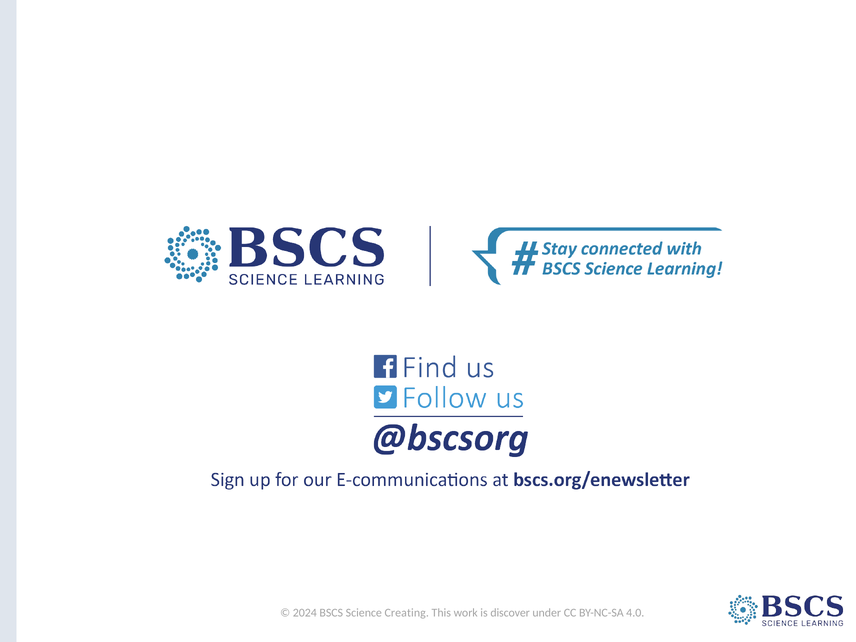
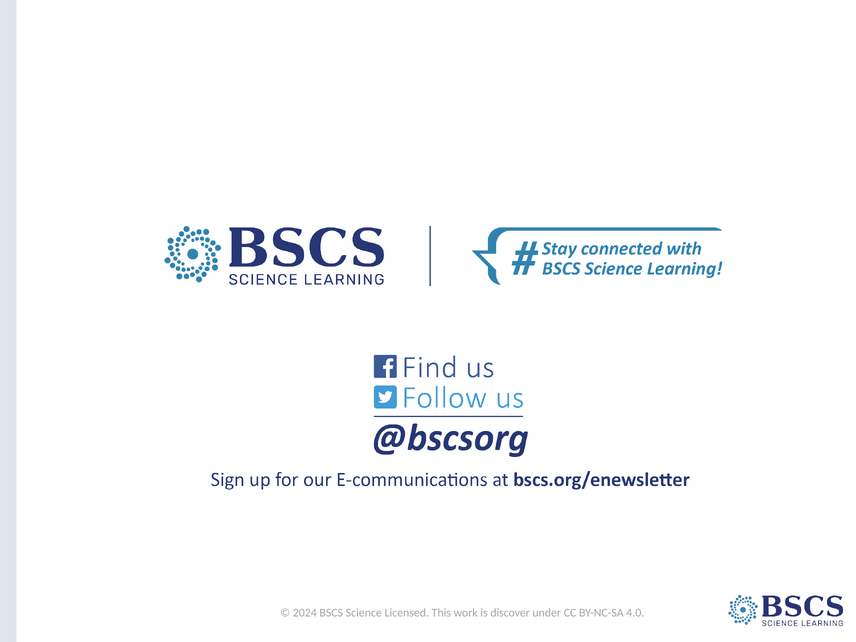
Creating: Creating -> Licensed
